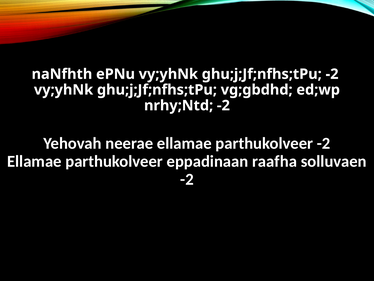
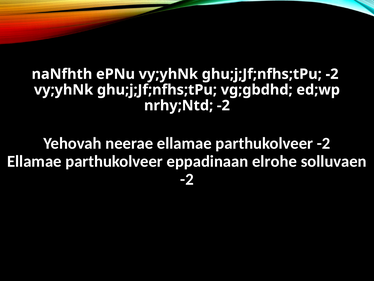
raafha: raafha -> elrohe
